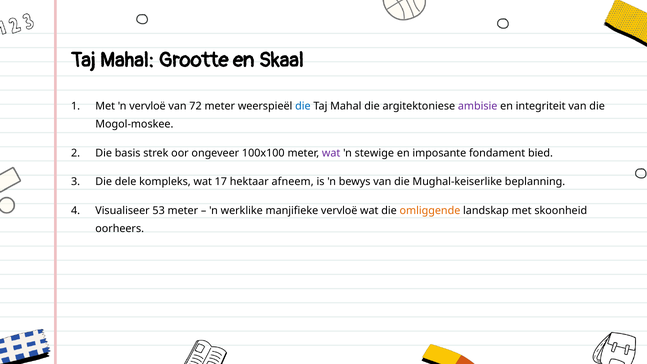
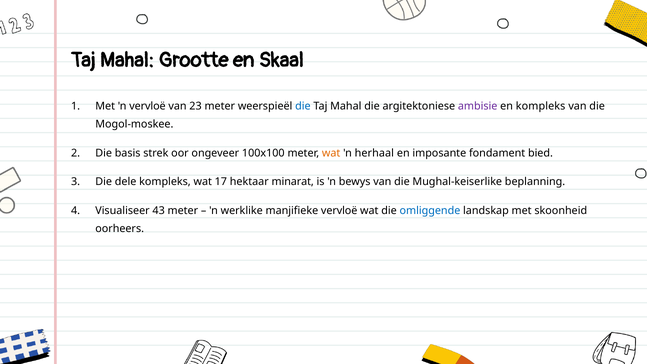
72: 72 -> 23
en integriteit: integriteit -> kompleks
wat at (331, 153) colour: purple -> orange
stewige: stewige -> herhaal
afneem: afneem -> minarat
53: 53 -> 43
omliggende colour: orange -> blue
